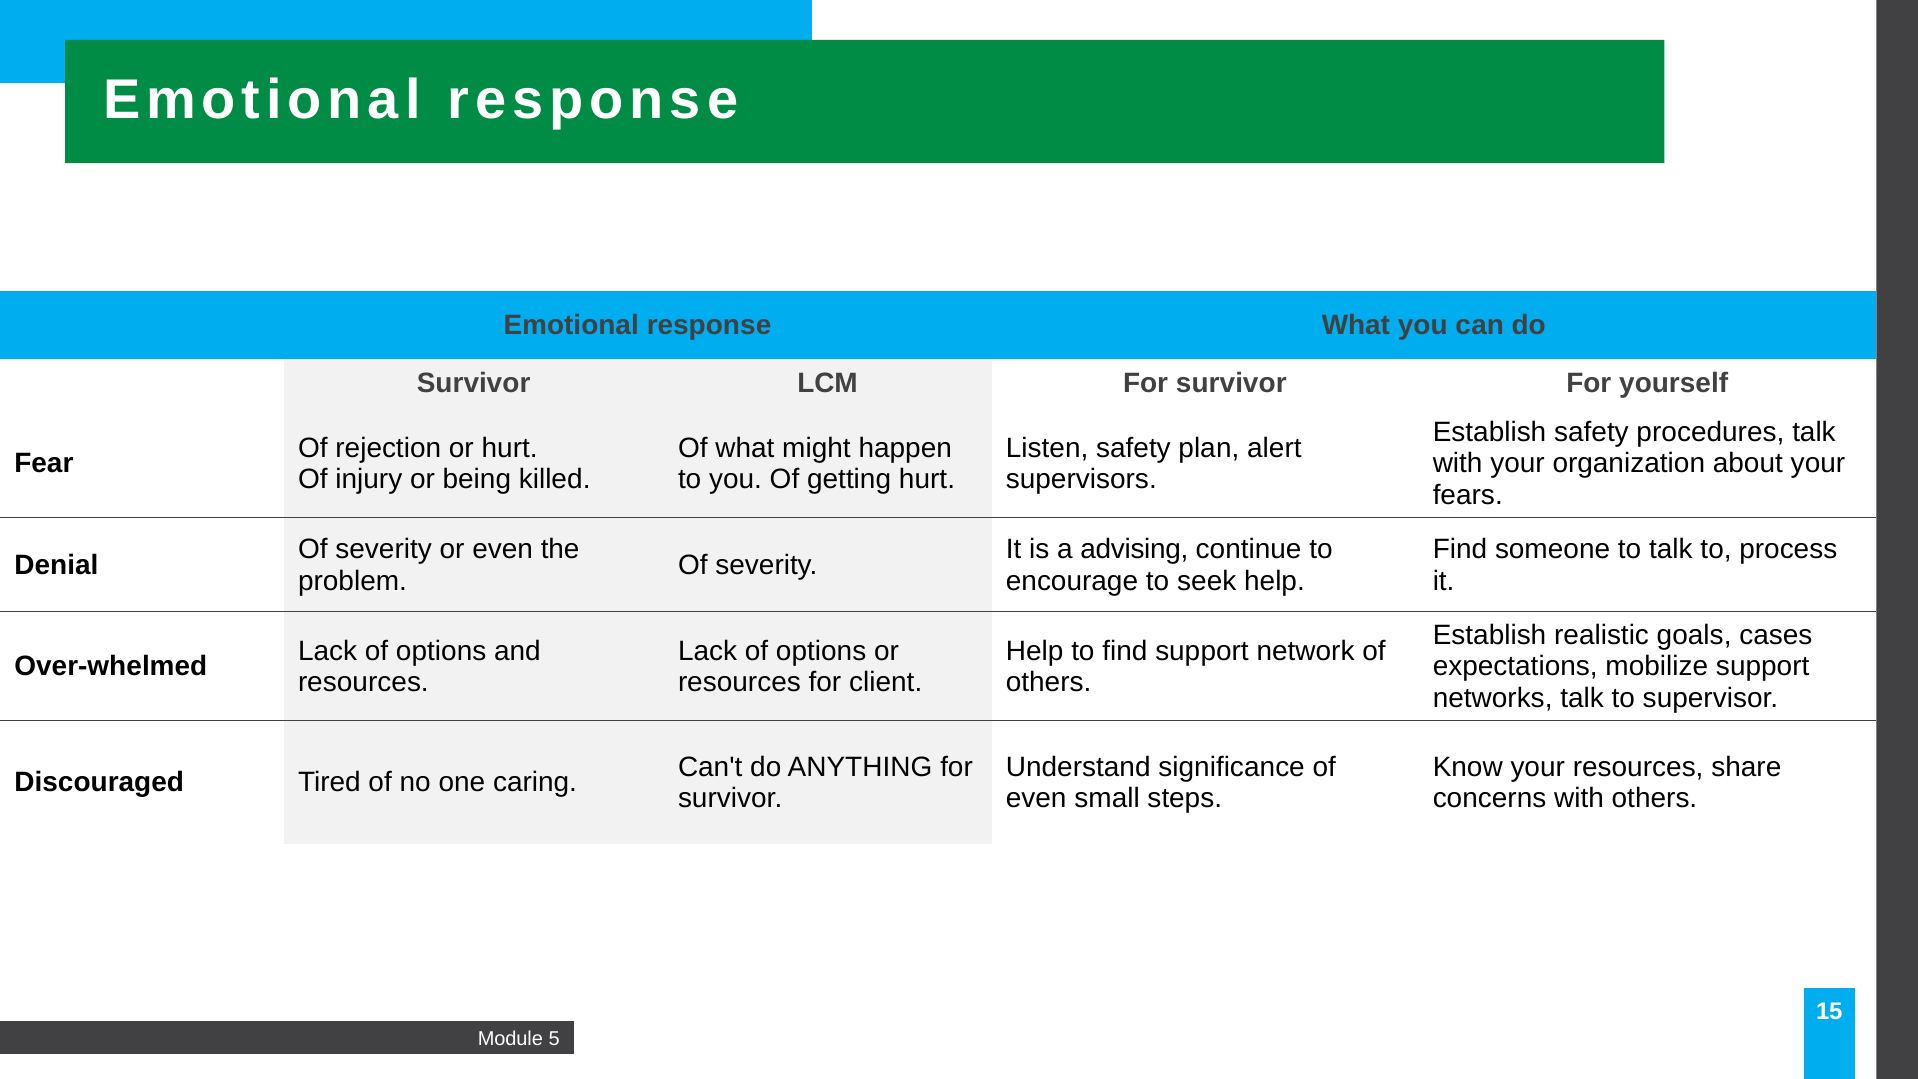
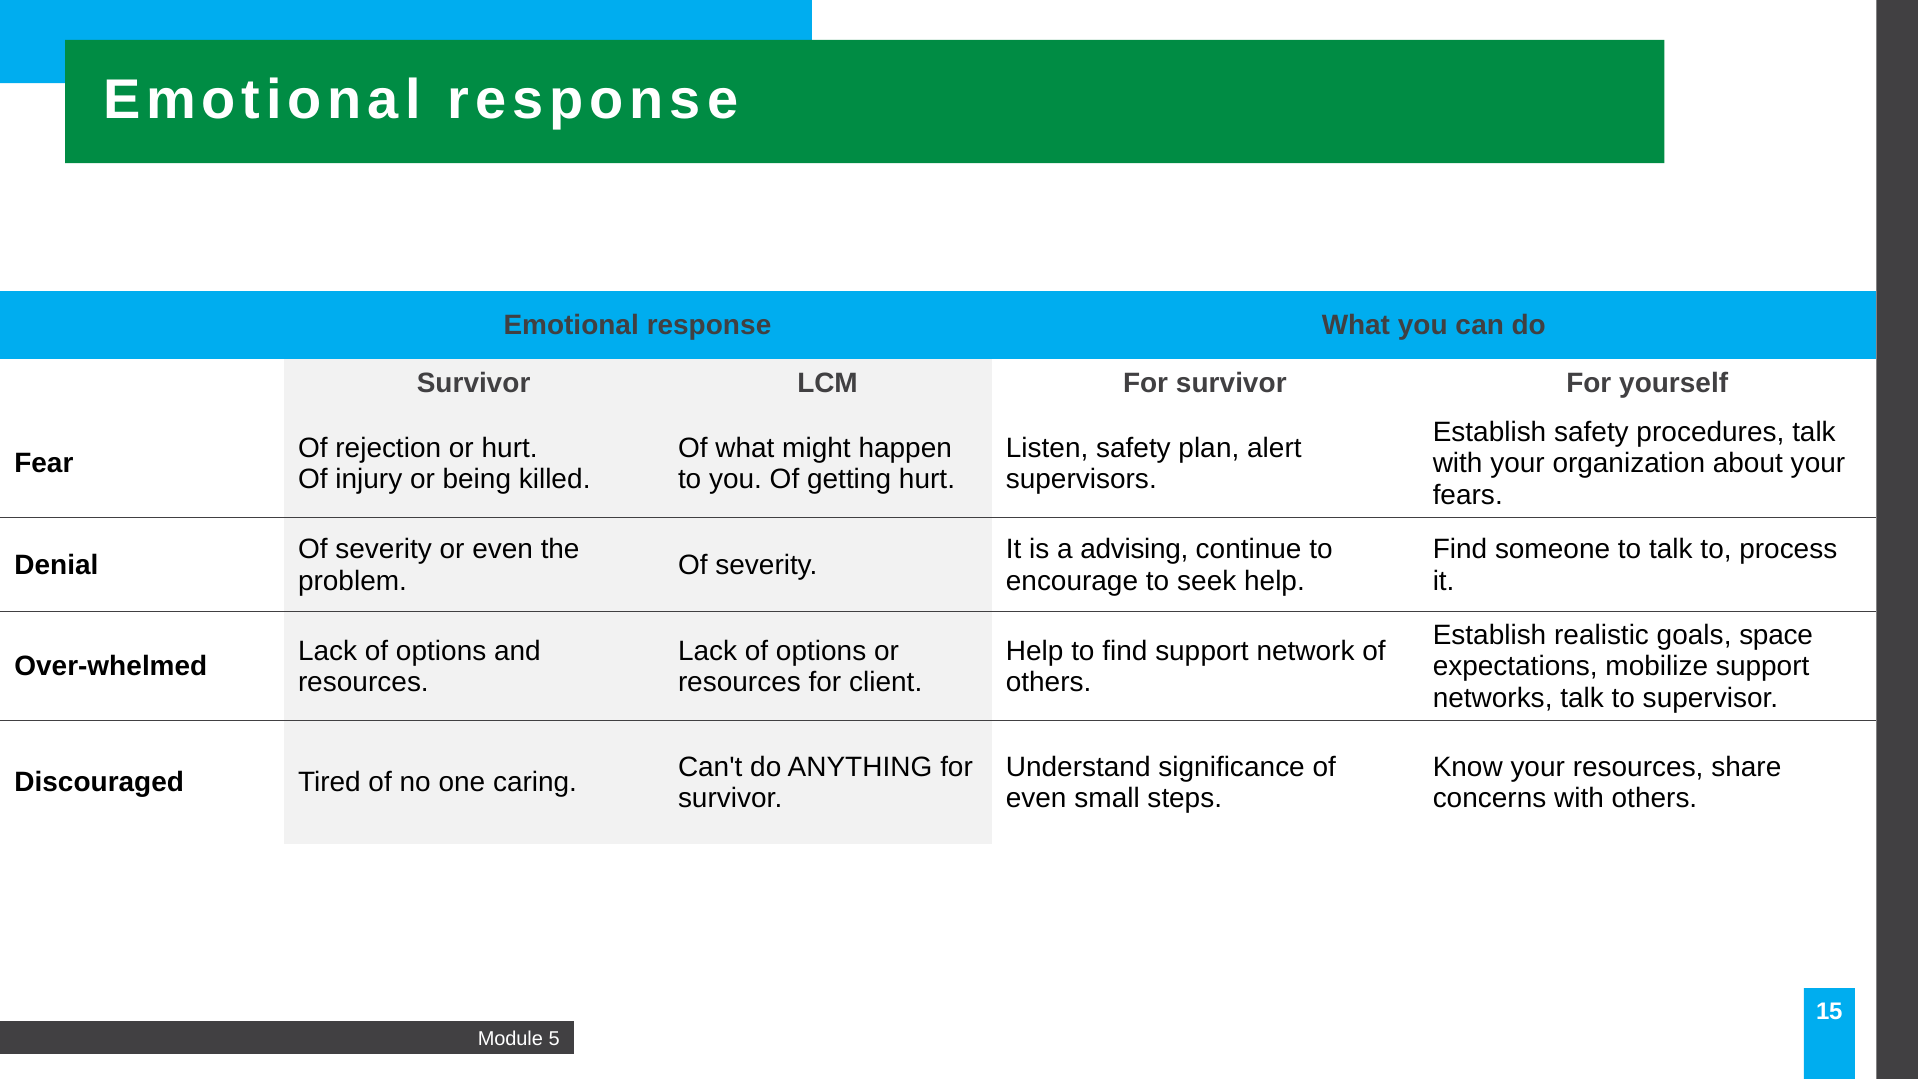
cases: cases -> space
